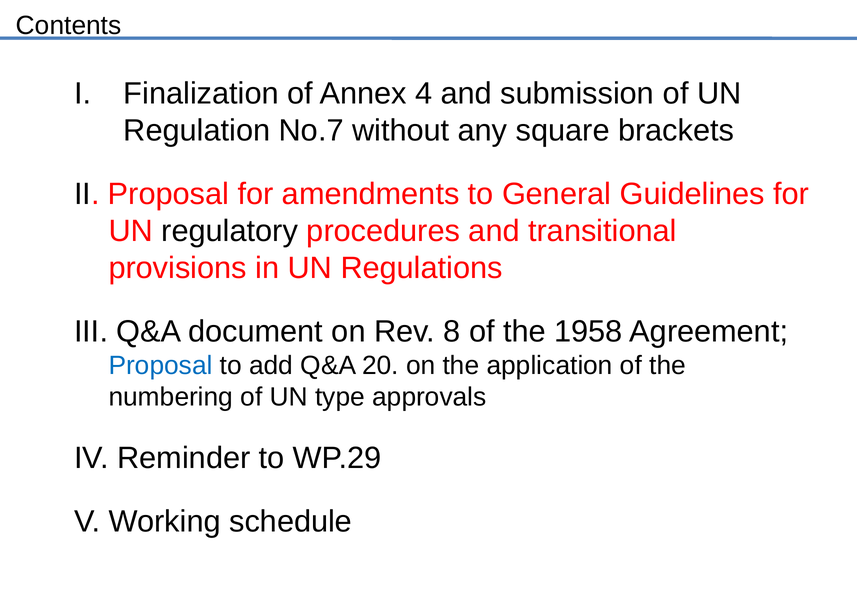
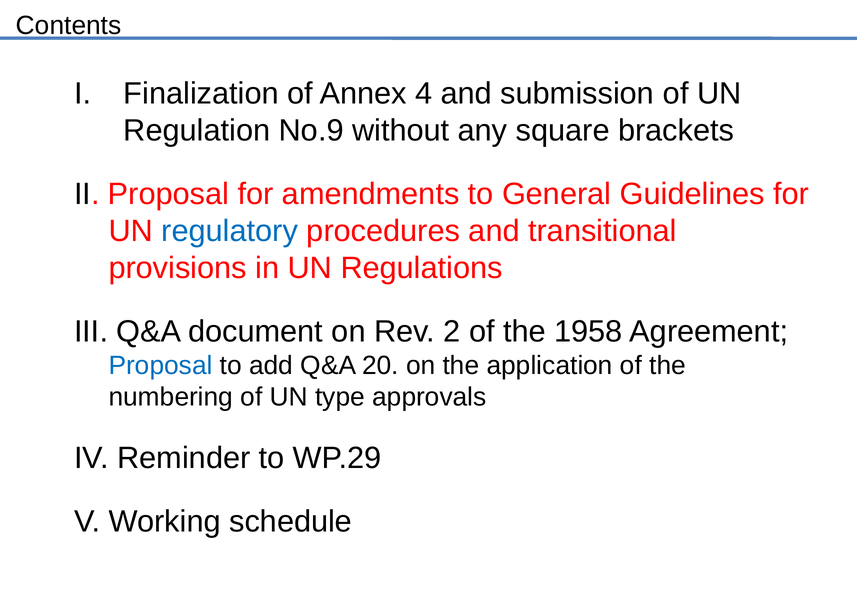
No.7: No.7 -> No.9
regulatory colour: black -> blue
8: 8 -> 2
